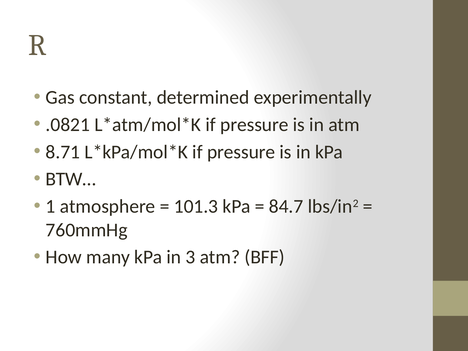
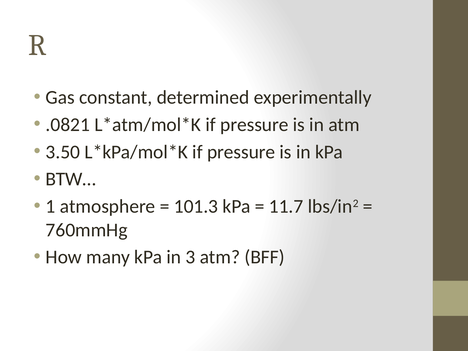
8.71: 8.71 -> 3.50
84.7: 84.7 -> 11.7
